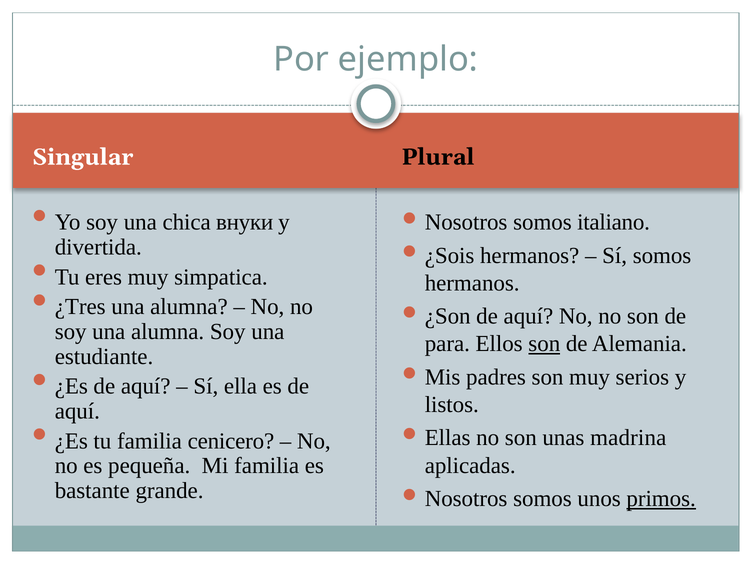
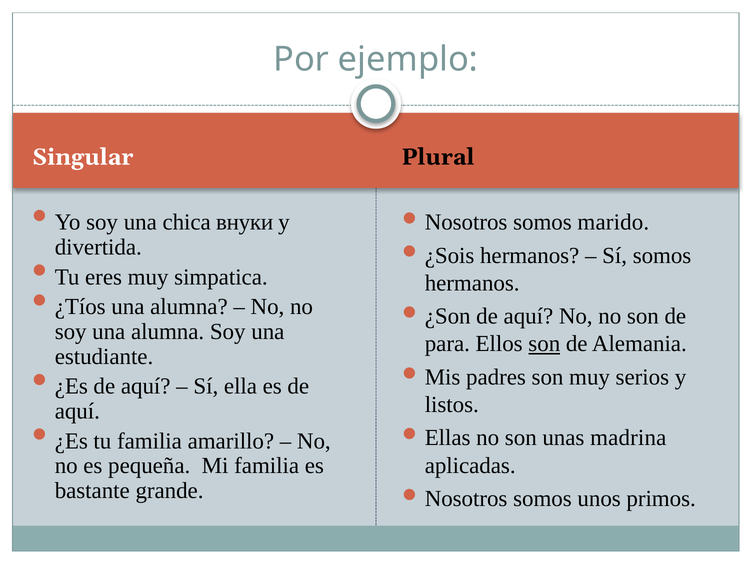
italiano: italiano -> marido
¿Tres: ¿Tres -> ¿Tíos
cenicero: cenicero -> amarillo
primos underline: present -> none
